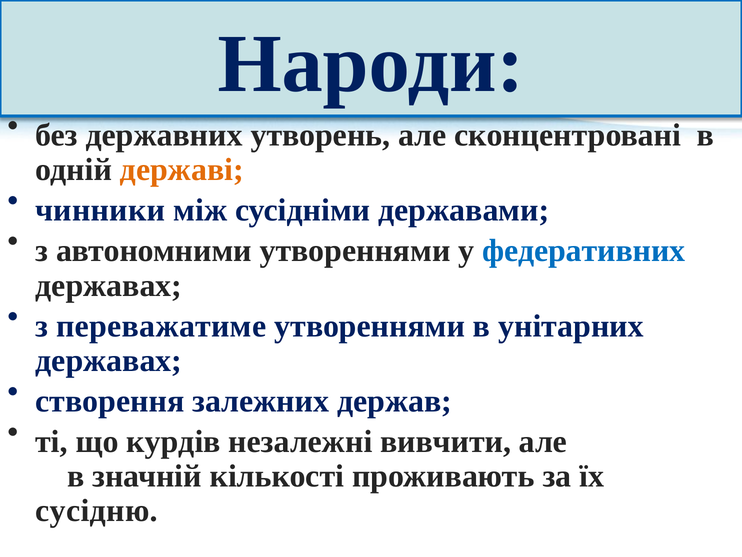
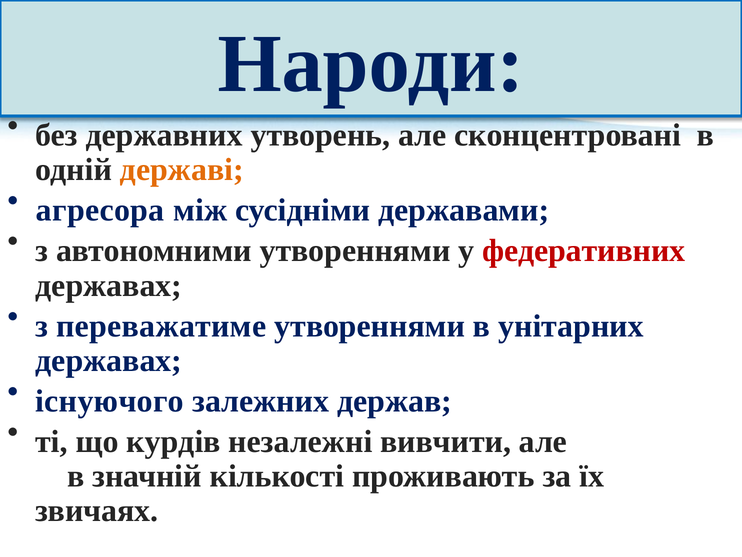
чинники: чинники -> агресора
федеративних colour: blue -> red
створення: створення -> існуючого
сусідню: сусідню -> звичаях
